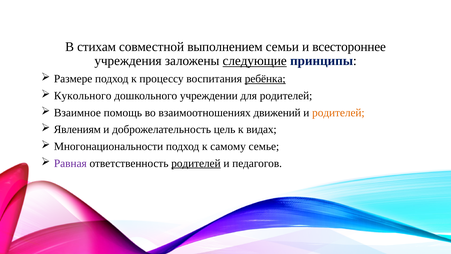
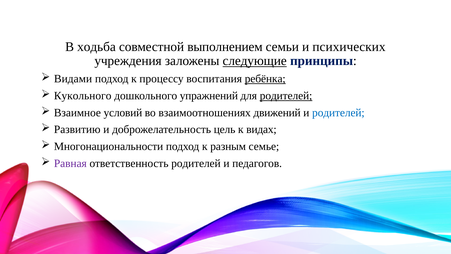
стихам: стихам -> ходьба
всестороннее: всестороннее -> психических
Размере: Размере -> Видами
учреждении: учреждении -> упражнений
родителей at (286, 96) underline: none -> present
помощь: помощь -> условий
родителей at (338, 112) colour: orange -> blue
Явлениям: Явлениям -> Развитию
самому: самому -> разным
родителей at (196, 163) underline: present -> none
